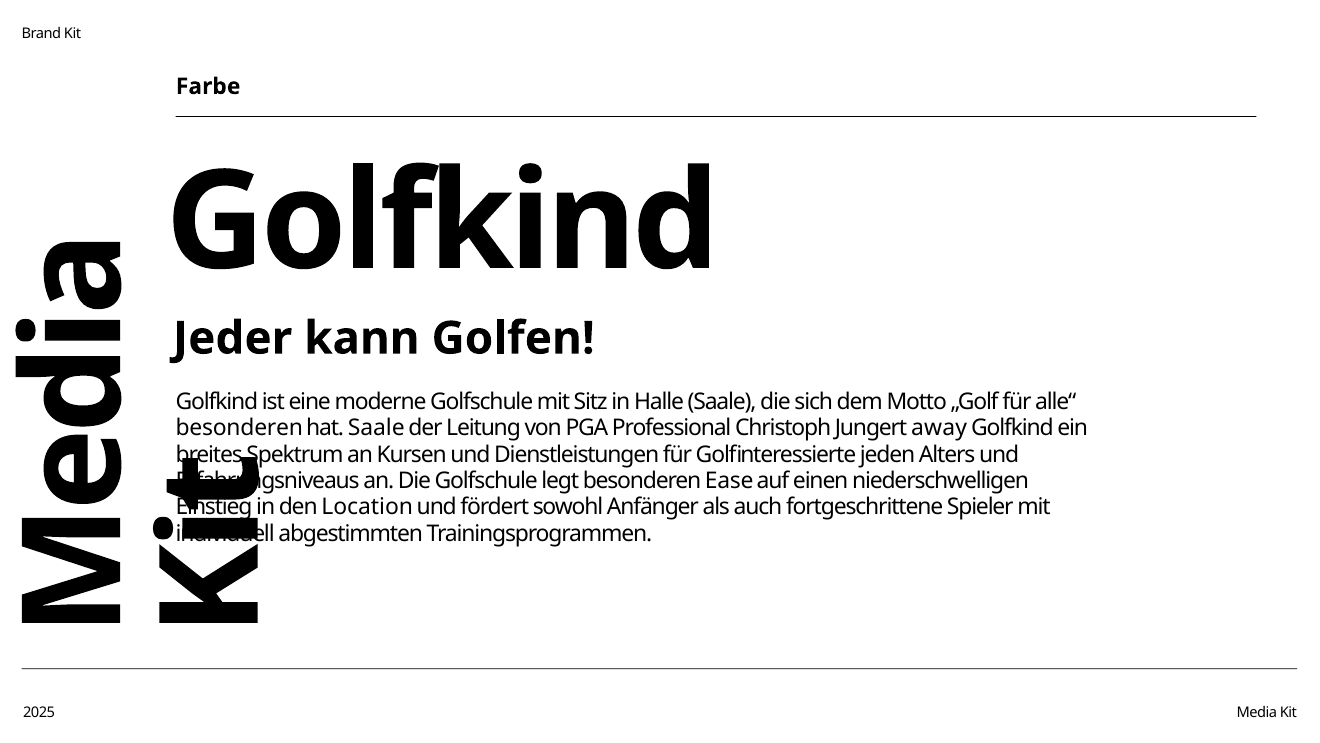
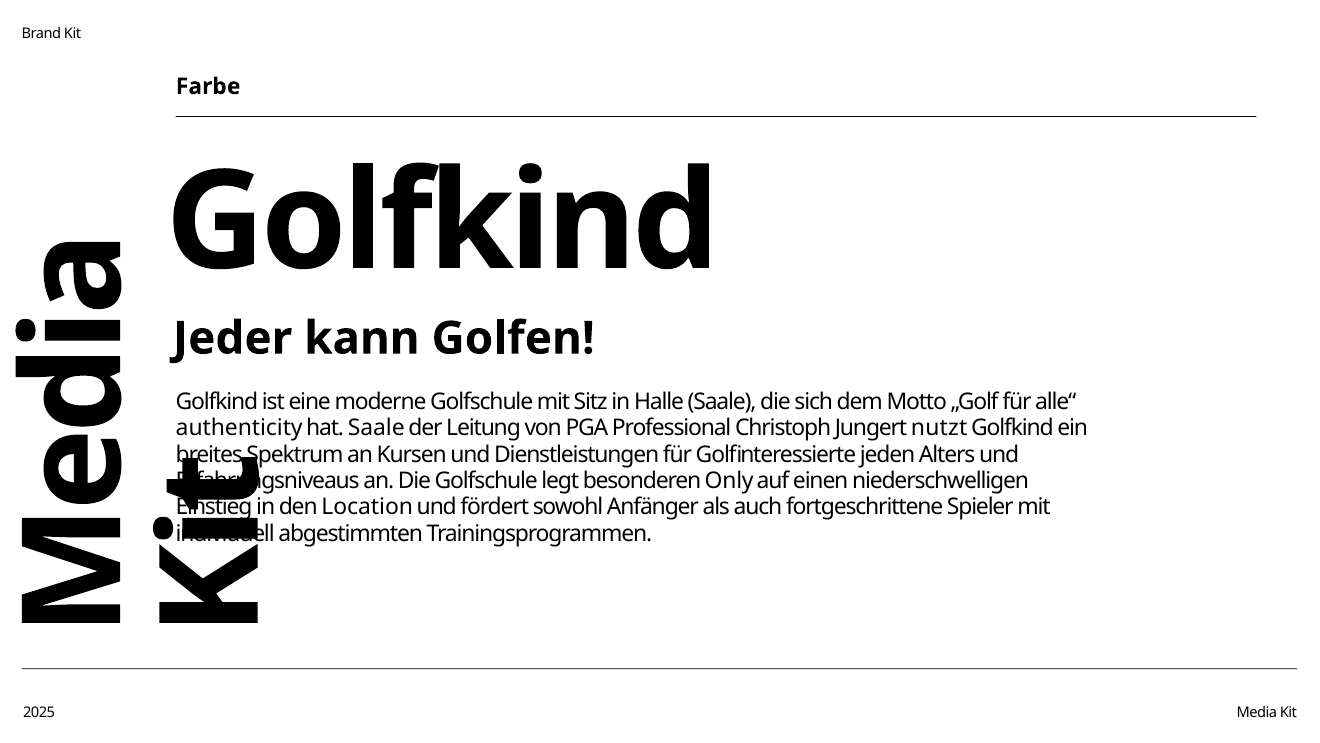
besonderen at (239, 428): besonderen -> authenticity
away: away -> nutzt
Ease: Ease -> Only
